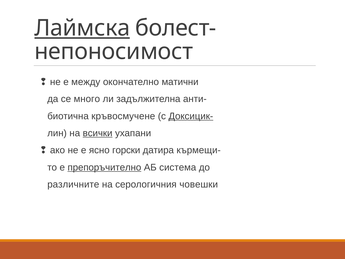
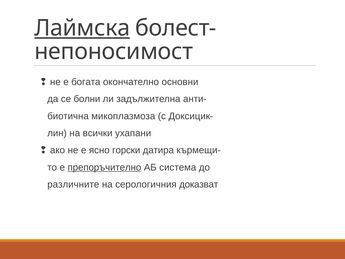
между: между -> богата
матични: матични -> основни
много: много -> болни
кръвосмучене: кръвосмучене -> микоплазмоза
Доксицик- underline: present -> none
всички underline: present -> none
човешки: човешки -> доказват
